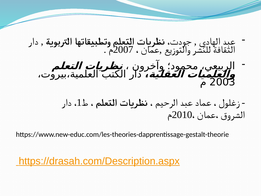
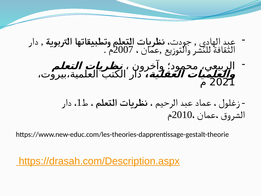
2003: 2003 -> 2021
